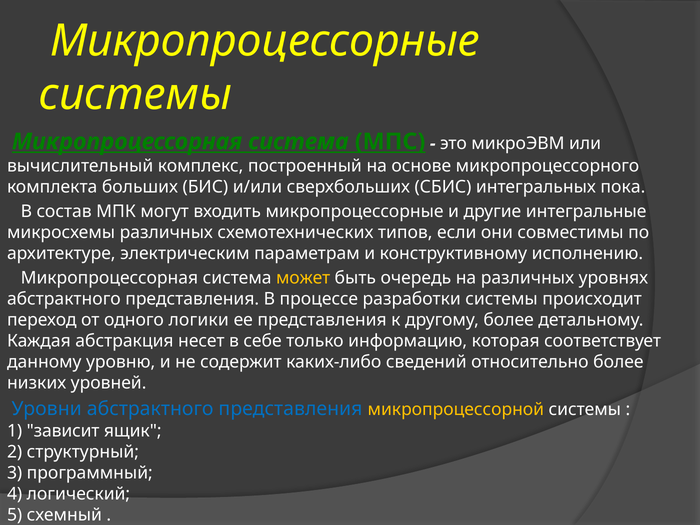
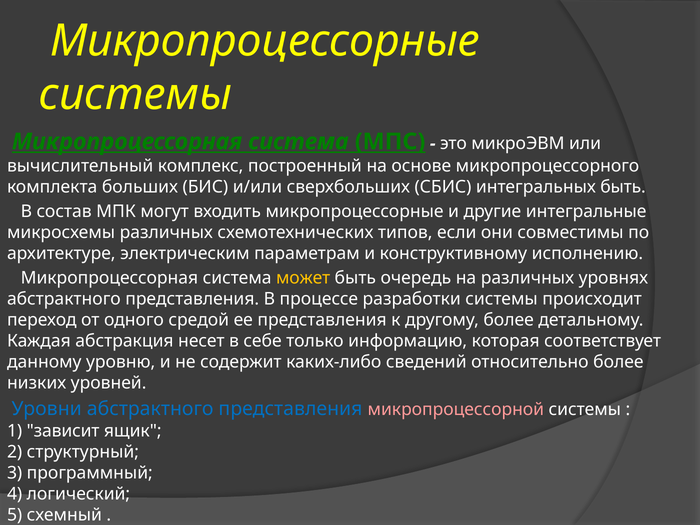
интегральных пока: пока -> быть
логики: логики -> средой
микропроцессорной colour: yellow -> pink
